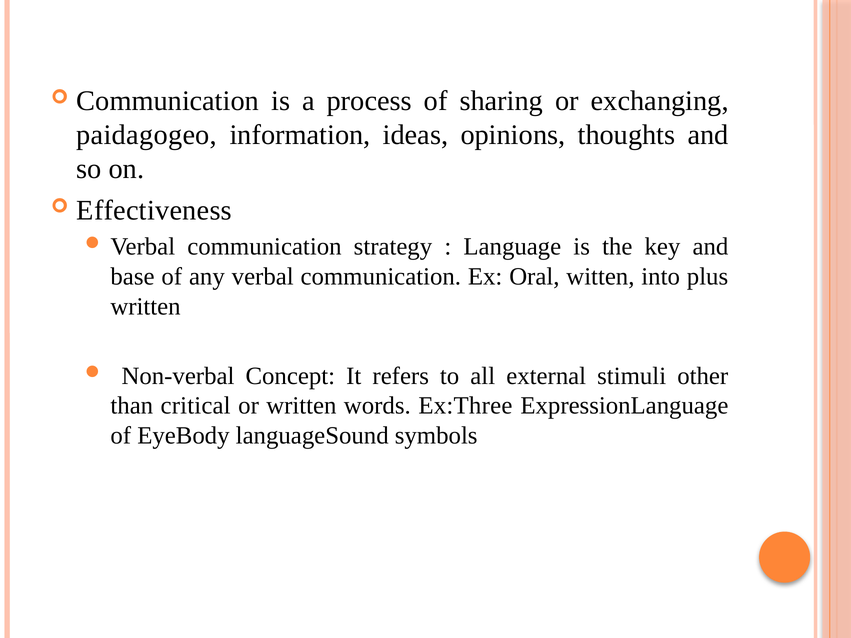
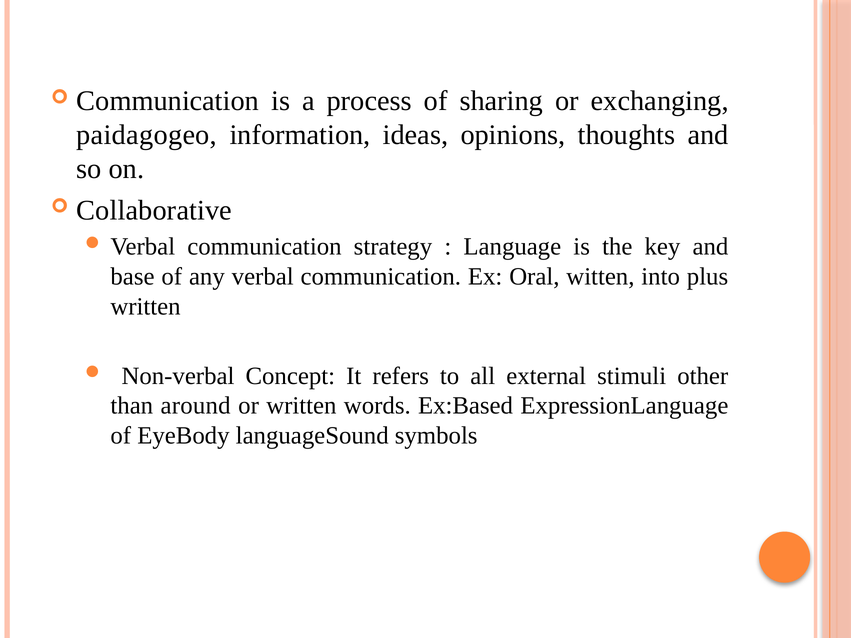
Effectiveness: Effectiveness -> Collaborative
critical: critical -> around
Ex:Three: Ex:Three -> Ex:Based
